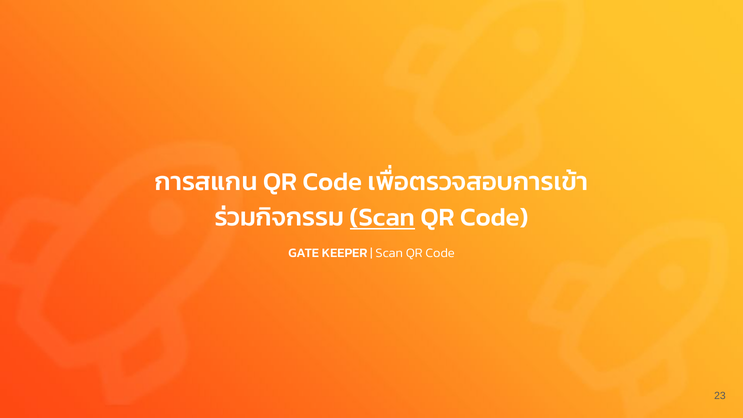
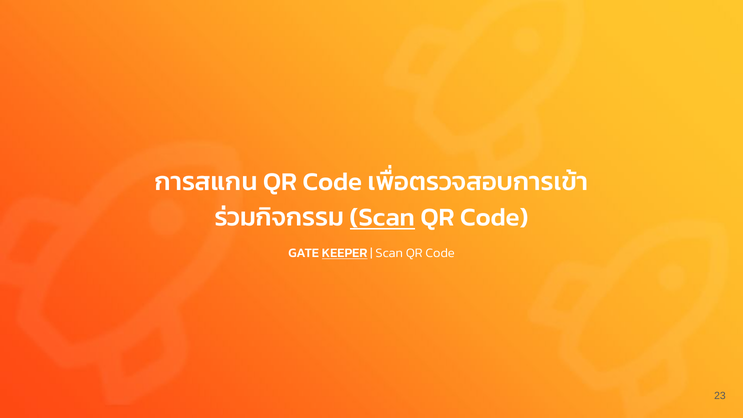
KEEPER underline: none -> present
